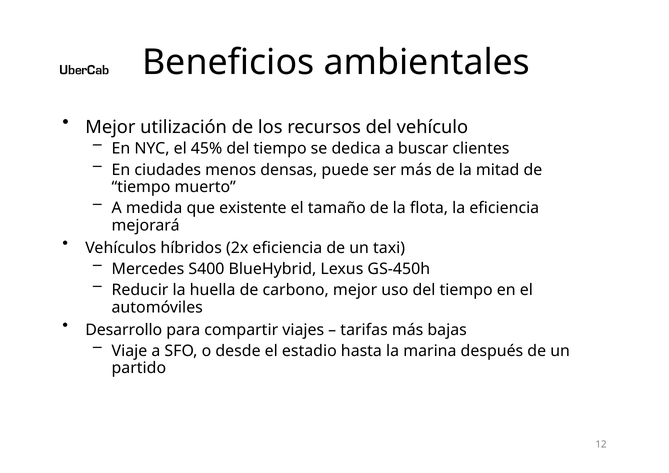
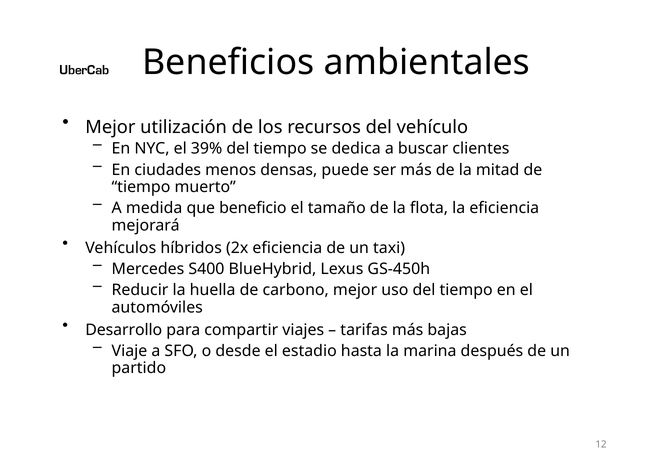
45%: 45% -> 39%
existente: existente -> beneficio
